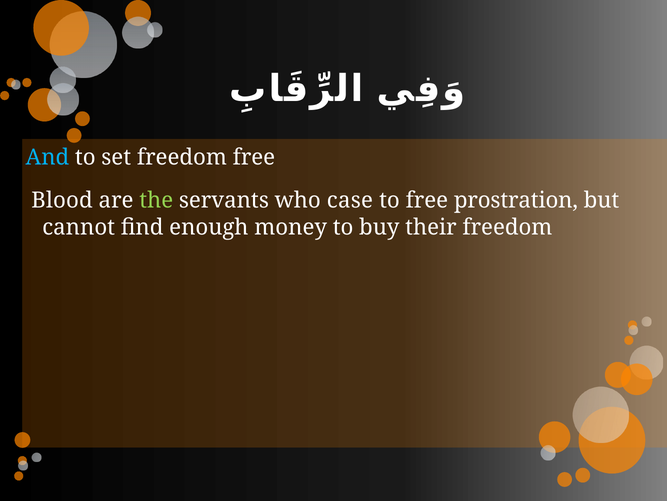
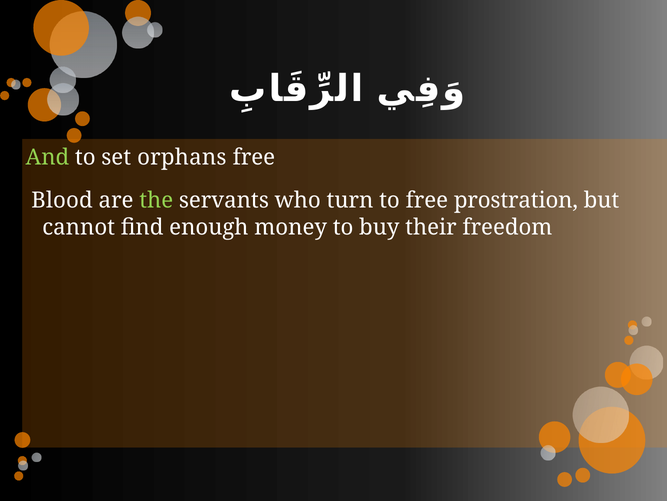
And colour: light blue -> light green
set freedom: freedom -> orphans
case: case -> turn
